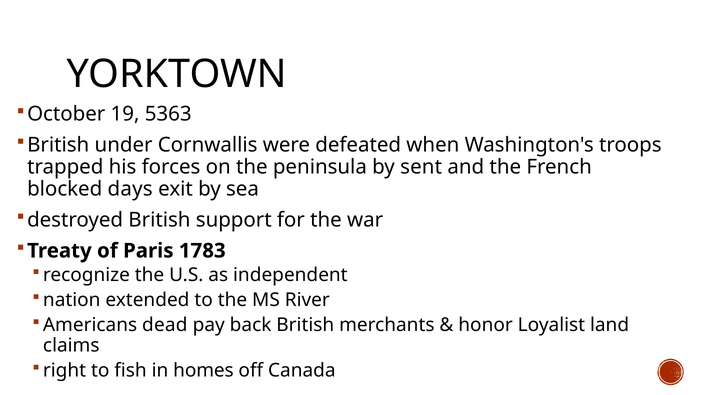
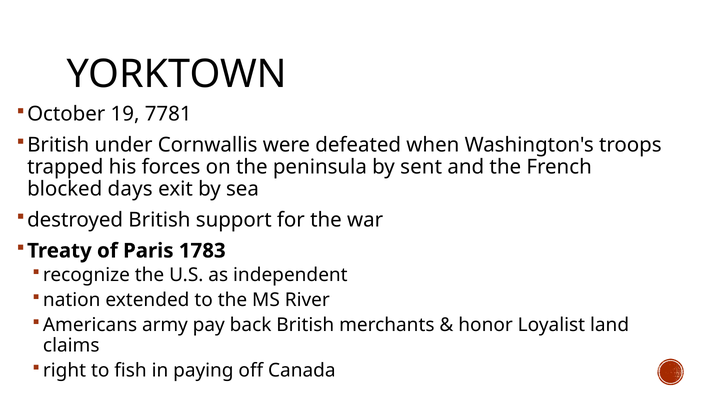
5363: 5363 -> 7781
dead: dead -> army
homes: homes -> paying
